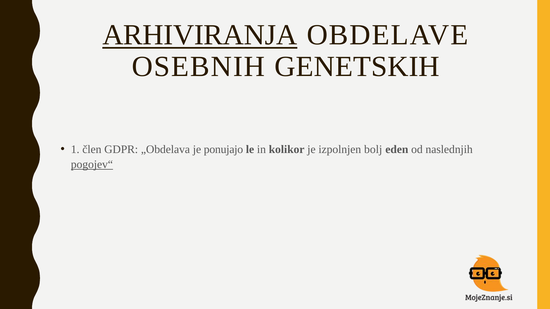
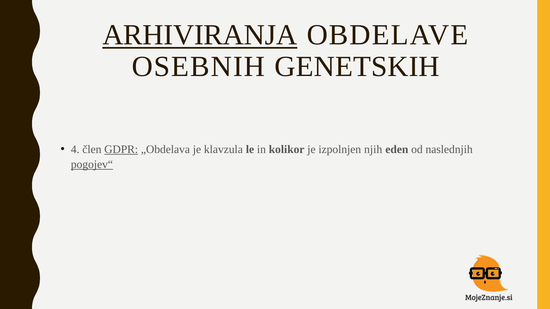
1: 1 -> 4
GDPR underline: none -> present
ponujajo: ponujajo -> klavzula
bolj: bolj -> njih
